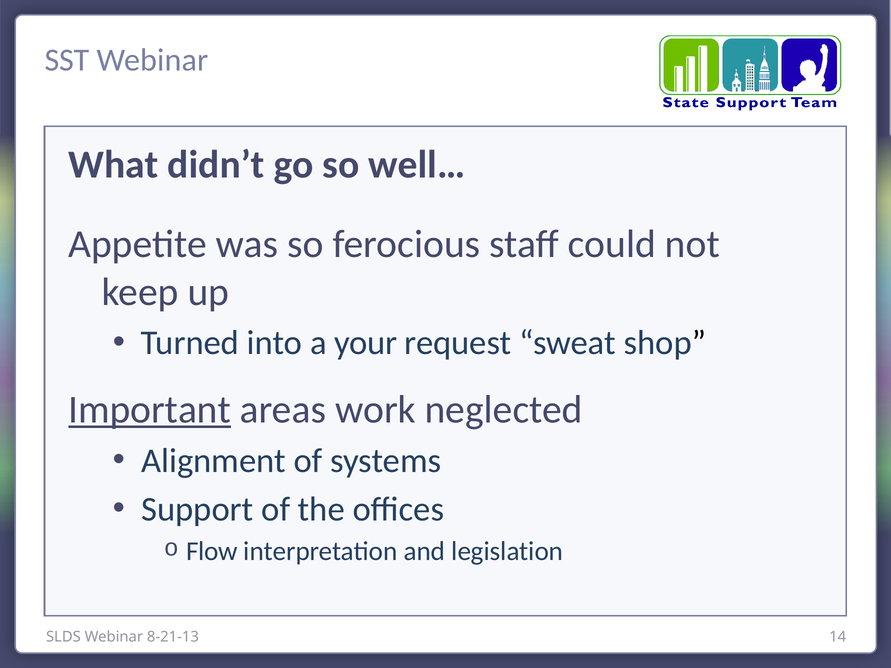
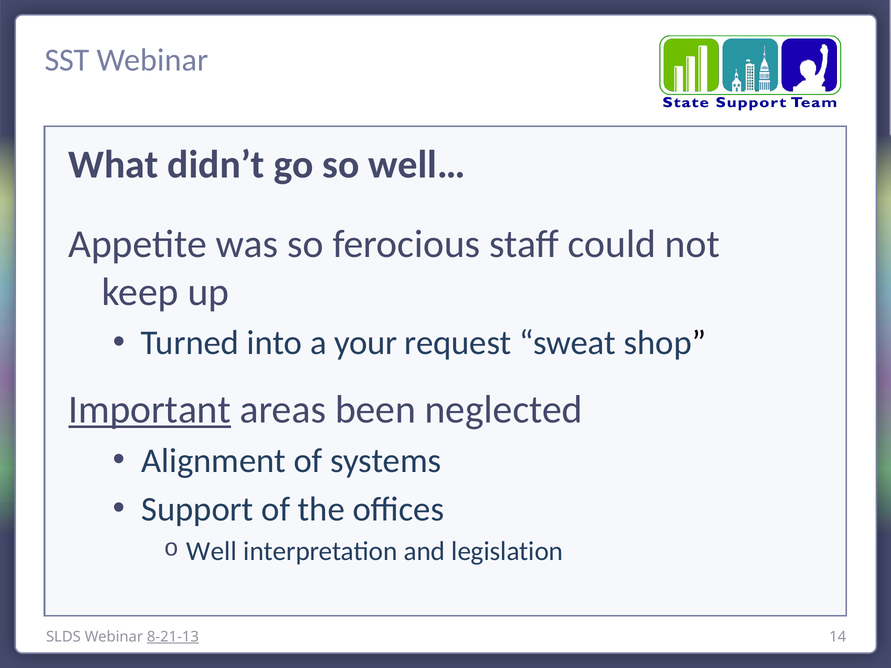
work: work -> been
Flow: Flow -> Well
8-21-13 underline: none -> present
